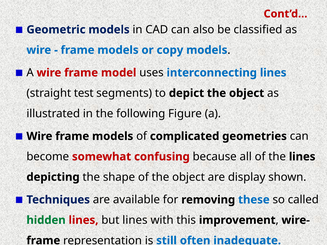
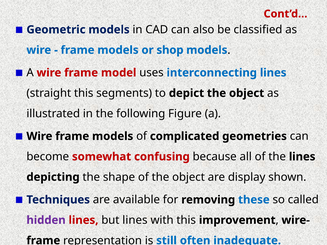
copy: copy -> shop
straight test: test -> this
hidden colour: green -> purple
